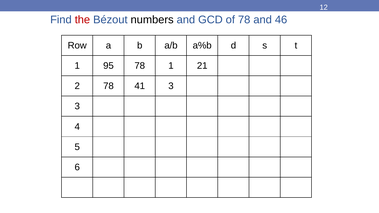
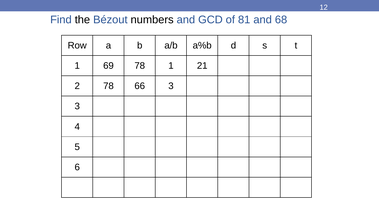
the colour: red -> black
of 78: 78 -> 81
46: 46 -> 68
95: 95 -> 69
41: 41 -> 66
